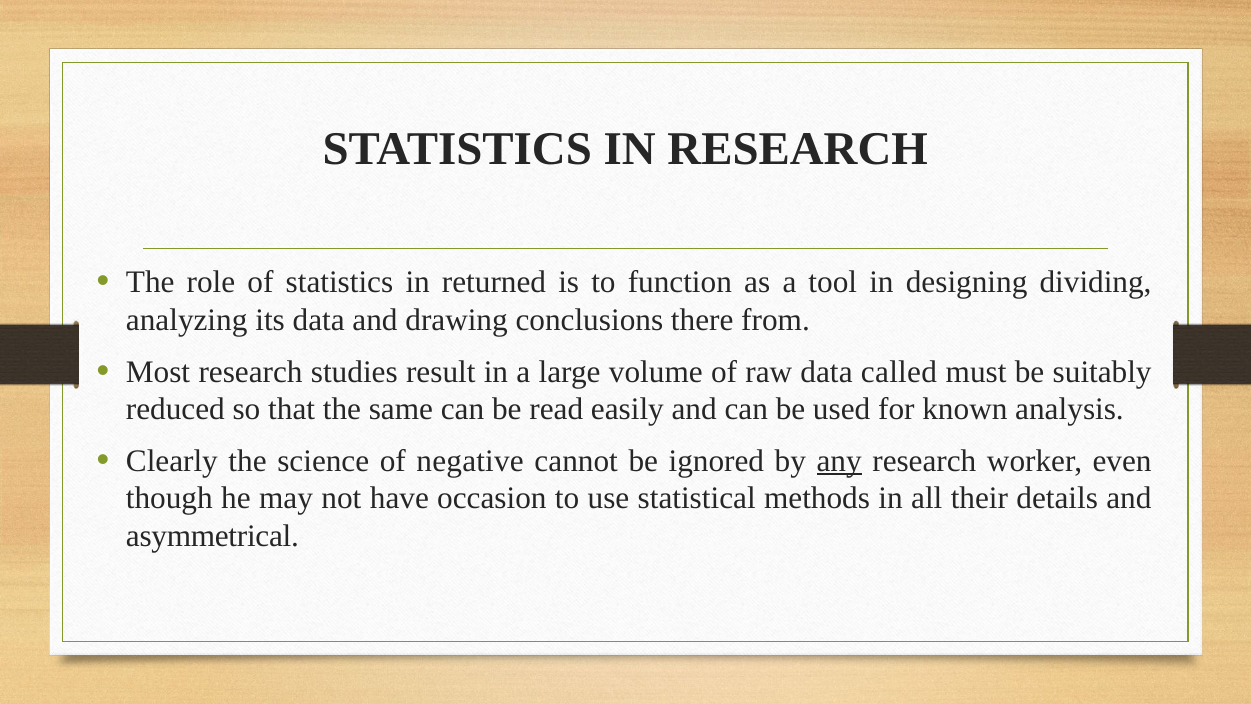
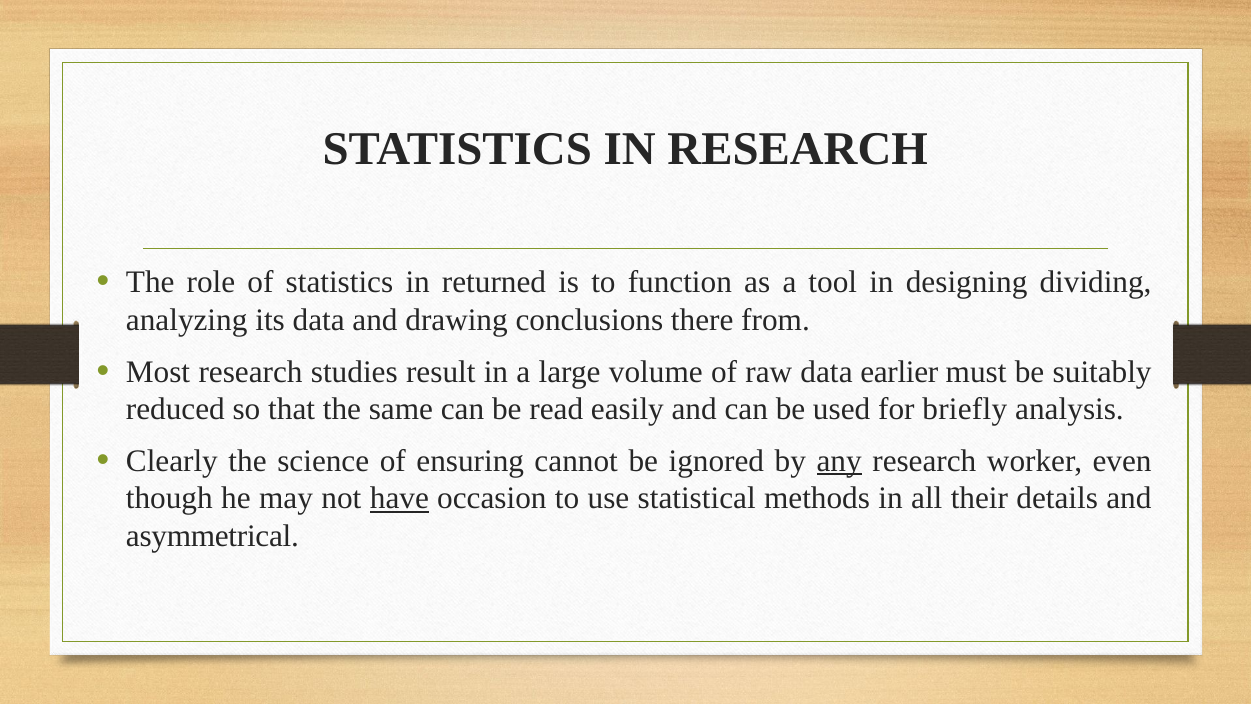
called: called -> earlier
known: known -> briefly
negative: negative -> ensuring
have underline: none -> present
